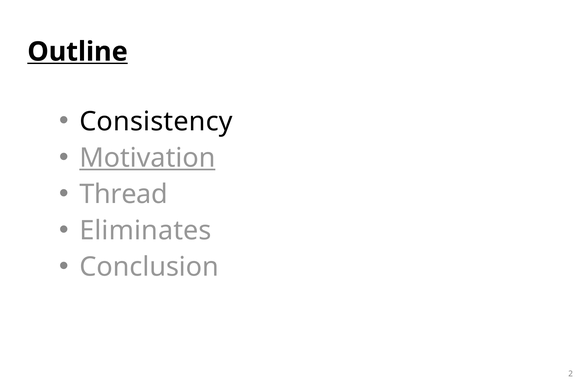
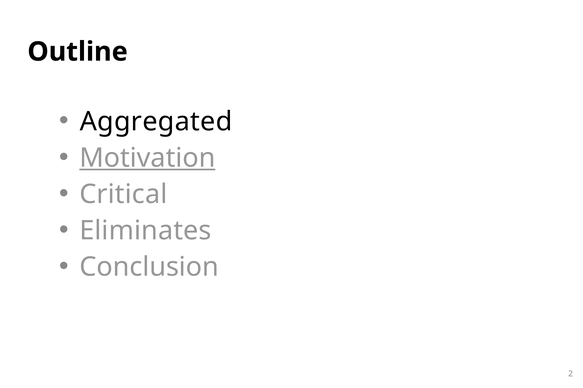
Outline underline: present -> none
Consistency: Consistency -> Aggregated
Thread: Thread -> Critical
